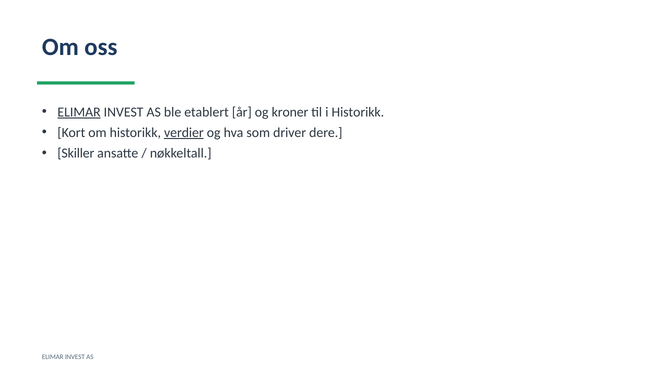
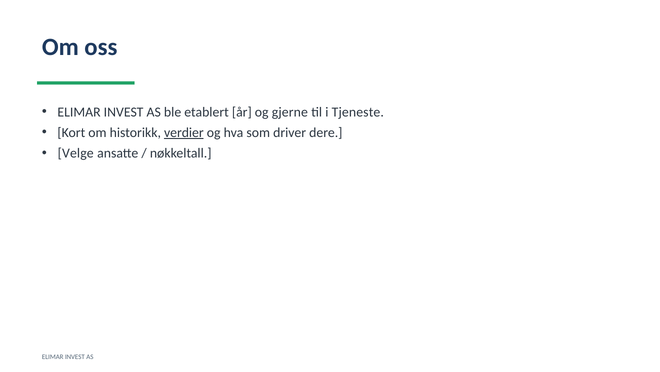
ELIMAR at (79, 112) underline: present -> none
kroner: kroner -> gjerne
i Historikk: Historikk -> Tjeneste
Skiller: Skiller -> Velge
